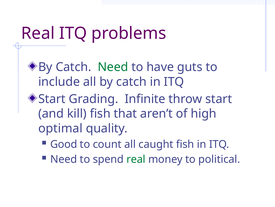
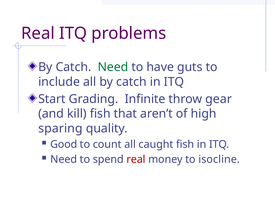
throw start: start -> gear
optimal: optimal -> sparing
real at (136, 159) colour: green -> red
political: political -> isocline
